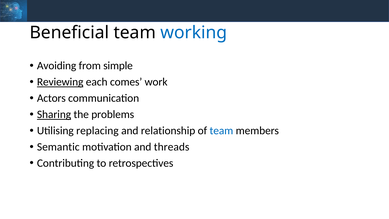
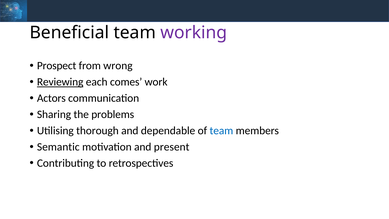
working colour: blue -> purple
Avoiding: Avoiding -> Prospect
simple: simple -> wrong
Sharing underline: present -> none
replacing: replacing -> thorough
relationship: relationship -> dependable
threads: threads -> present
